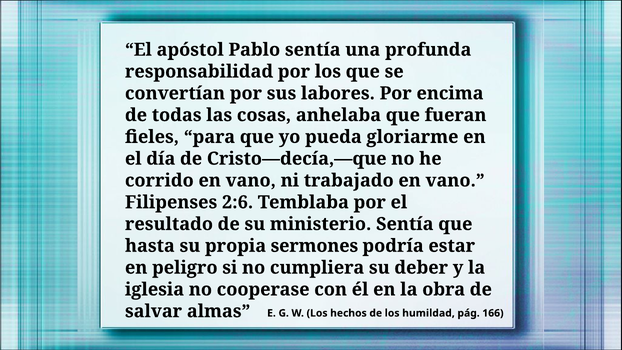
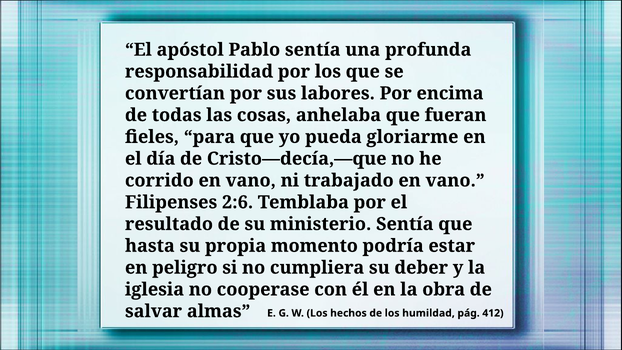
sermones: sermones -> momento
166: 166 -> 412
